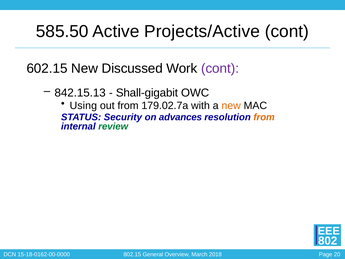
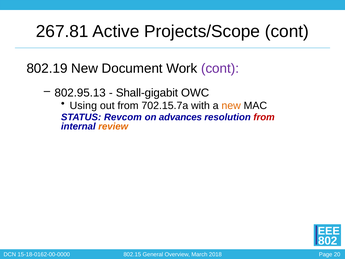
585.50: 585.50 -> 267.81
Projects/Active: Projects/Active -> Projects/Scope
602.15: 602.15 -> 802.19
Discussed: Discussed -> Document
842.15.13: 842.15.13 -> 802.95.13
179.02.7a: 179.02.7a -> 702.15.7a
Security: Security -> Revcom
from at (264, 117) colour: orange -> red
review colour: green -> orange
